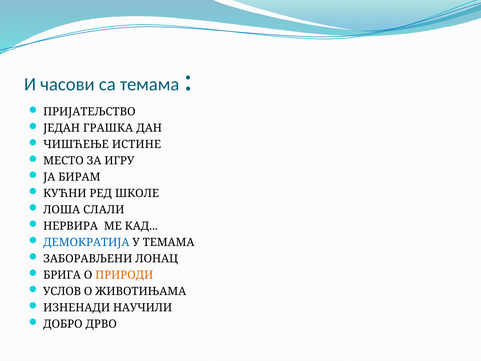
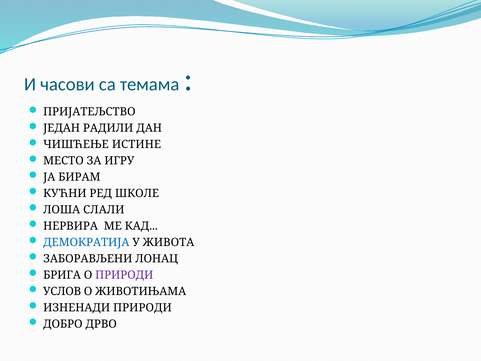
ГРАШКА: ГРАШКА -> РАДИЛИ
У ТЕМАМА: ТЕМАМА -> ЖИВОТА
ПРИРОДИ at (124, 275) colour: orange -> purple
ИЗНЕНАДИ НАУЧИЛИ: НАУЧИЛИ -> ПРИРОДИ
